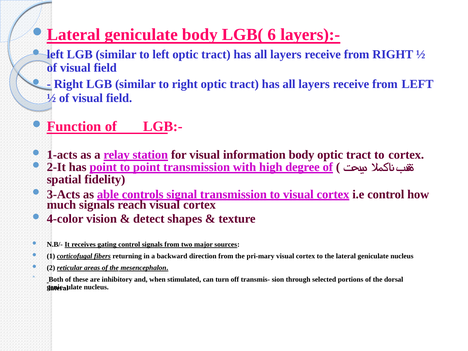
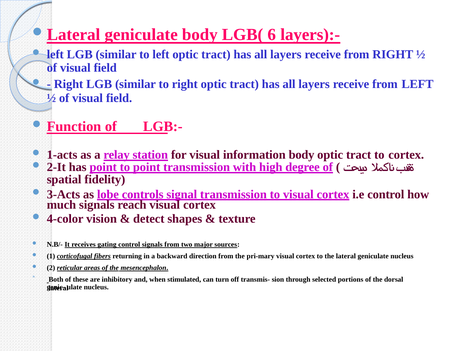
able: able -> lobe
